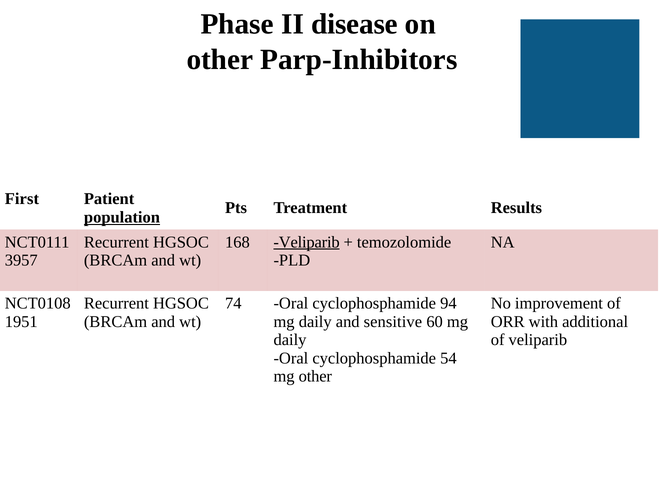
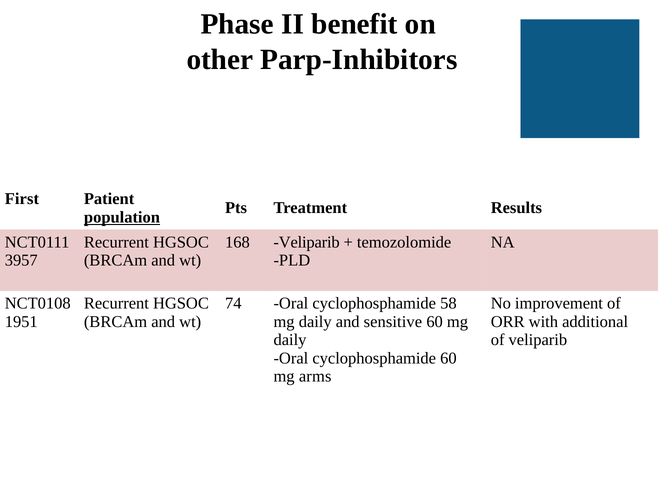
disease: disease -> benefit
Veliparib at (307, 242) underline: present -> none
94: 94 -> 58
cyclophosphamide 54: 54 -> 60
mg other: other -> arms
